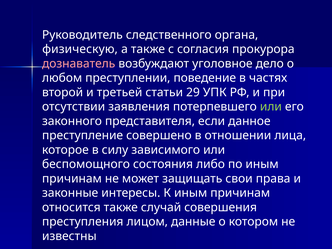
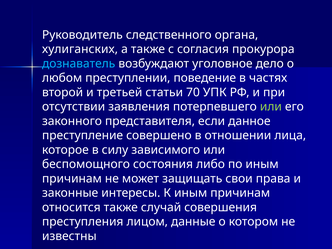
физическую: физическую -> хулиганских
дознаватель colour: pink -> light blue
29: 29 -> 70
